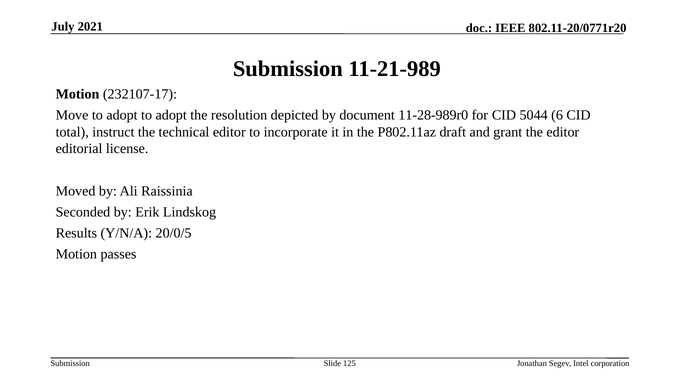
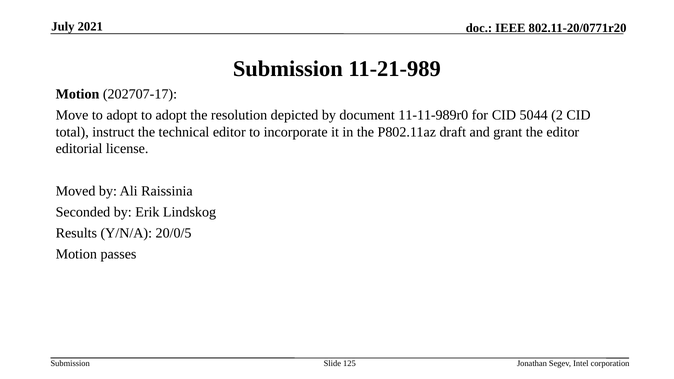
232107-17: 232107-17 -> 202707-17
11-28-989r0: 11-28-989r0 -> 11-11-989r0
6: 6 -> 2
